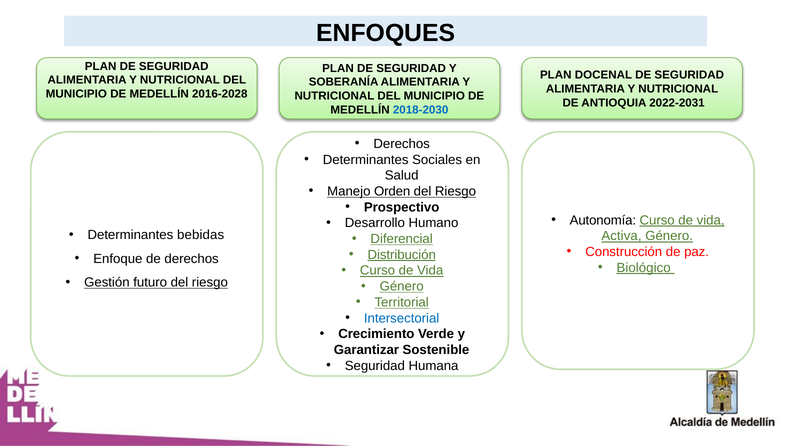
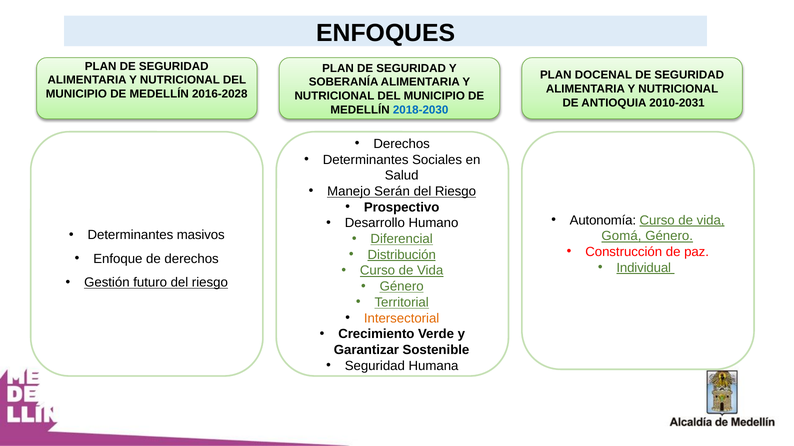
2022-2031: 2022-2031 -> 2010-2031
Orden: Orden -> Serán
bebidas: bebidas -> masivos
Activa: Activa -> Gomá
Biológico: Biológico -> Individual
Intersectorial colour: blue -> orange
